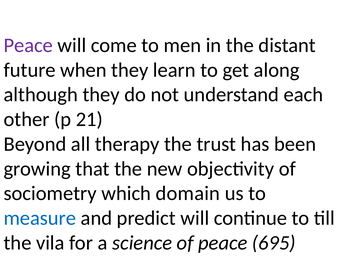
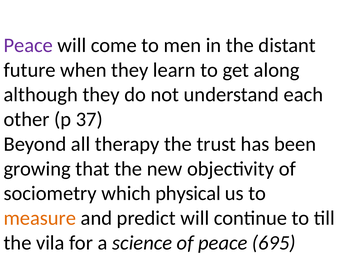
21: 21 -> 37
domain: domain -> physical
measure colour: blue -> orange
